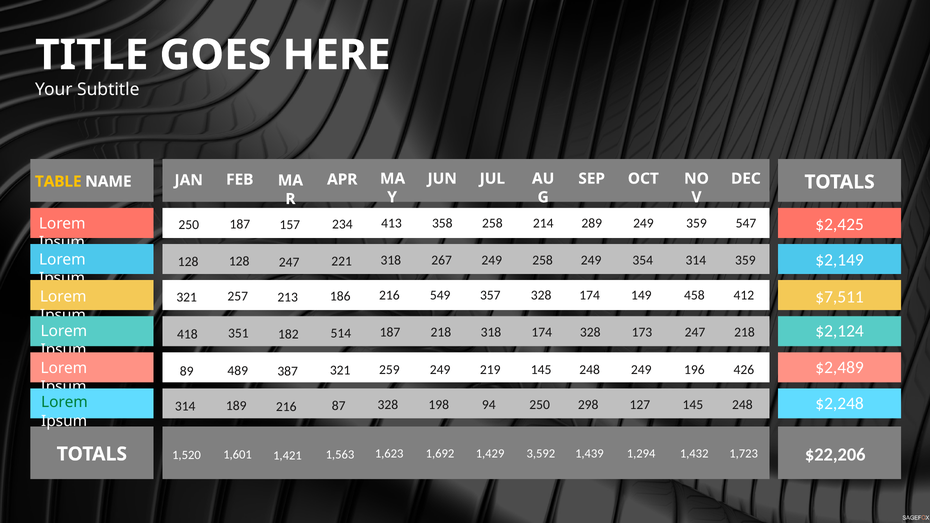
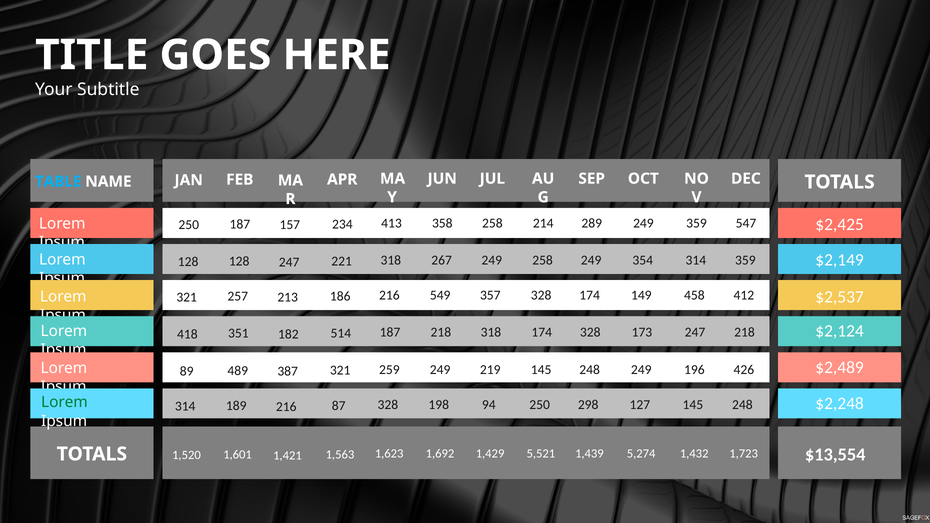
TABLE colour: yellow -> light blue
$7,511: $7,511 -> $2,537
$22,206: $22,206 -> $13,554
3,592: 3,592 -> 5,521
1,294: 1,294 -> 5,274
